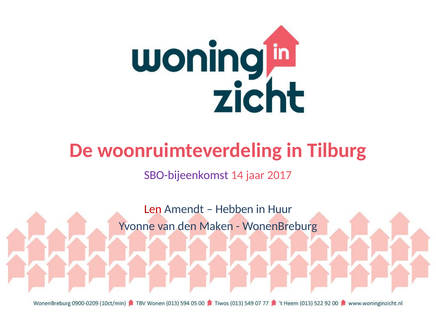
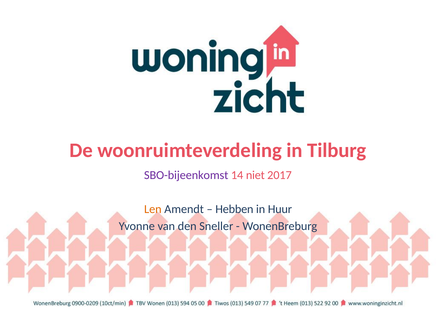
jaar: jaar -> niet
Len colour: red -> orange
Maken: Maken -> Sneller
